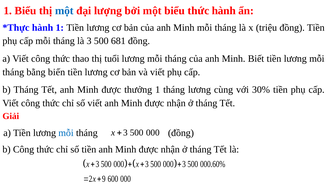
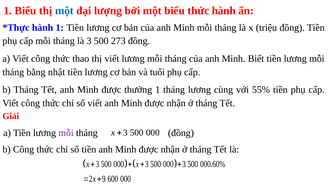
681: 681 -> 273
thị tuổi: tuổi -> viết
biến: biến -> nhật
và viết: viết -> tuổi
30%: 30% -> 55%
mỗi at (66, 133) colour: blue -> purple
